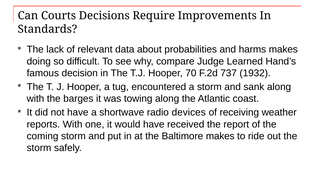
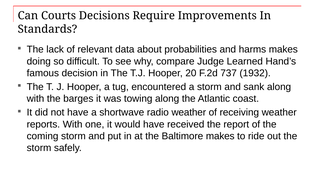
70: 70 -> 20
radio devices: devices -> weather
